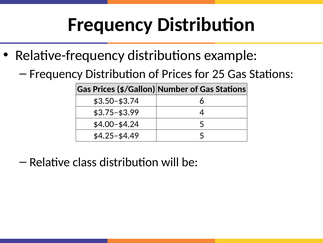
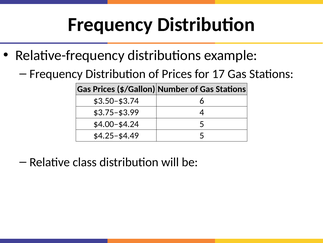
25: 25 -> 17
